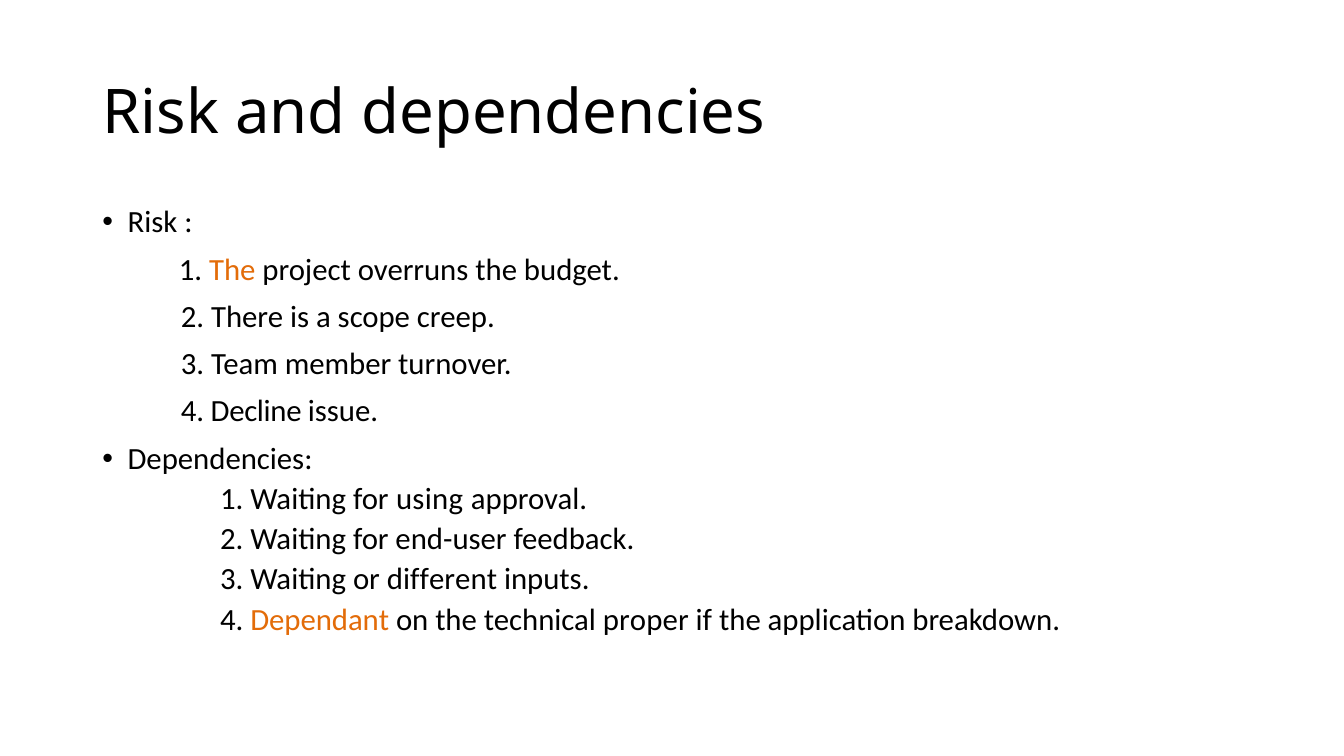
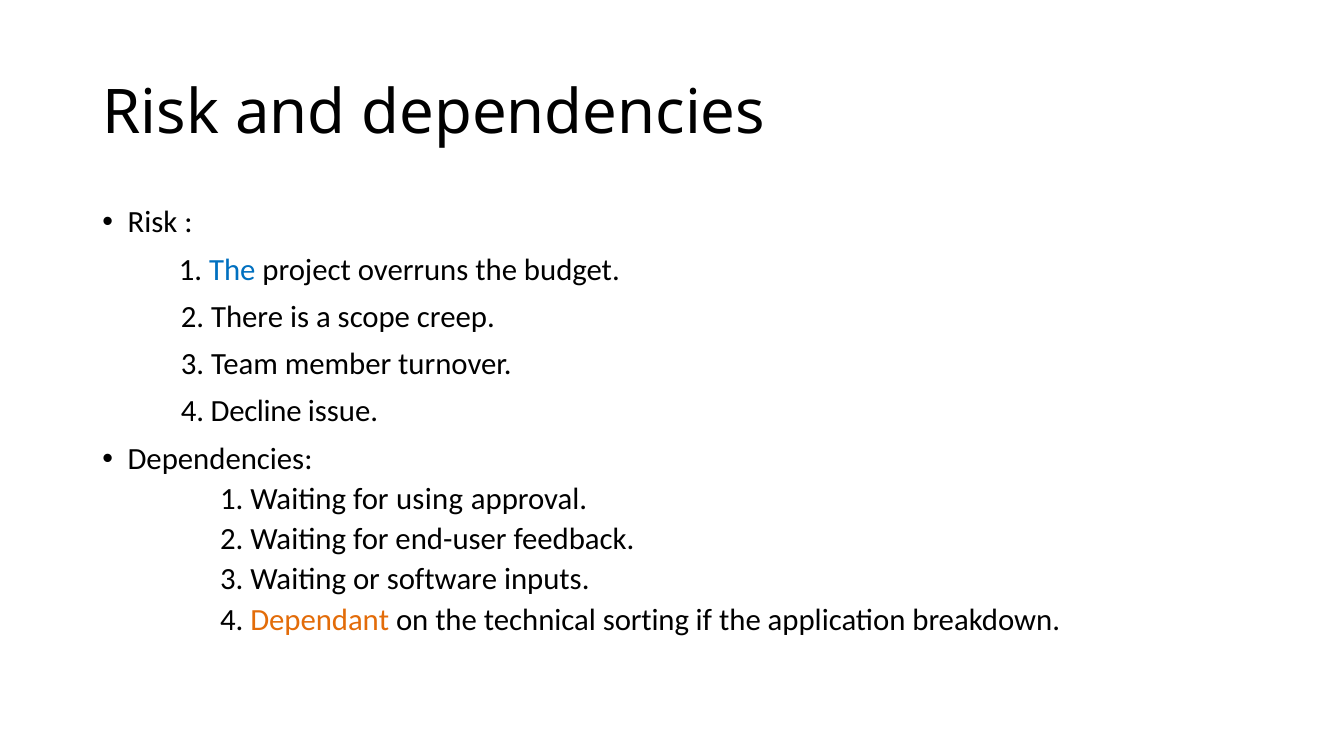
The at (232, 270) colour: orange -> blue
different: different -> software
proper: proper -> sorting
